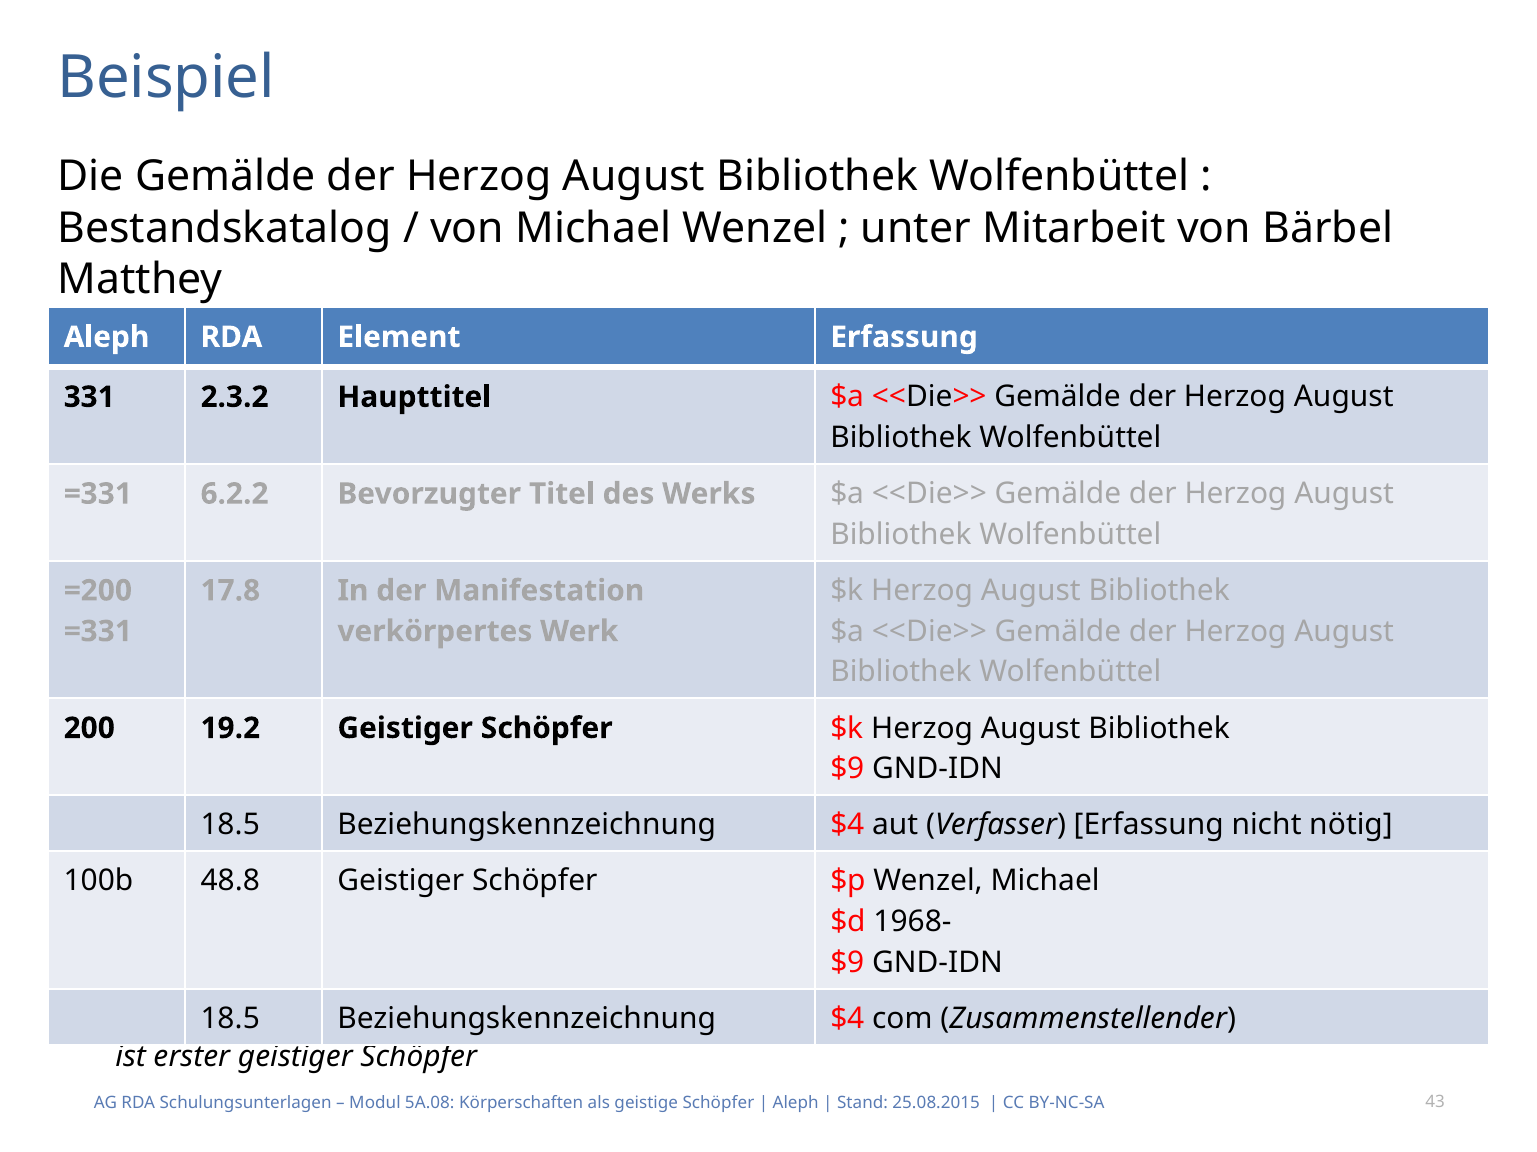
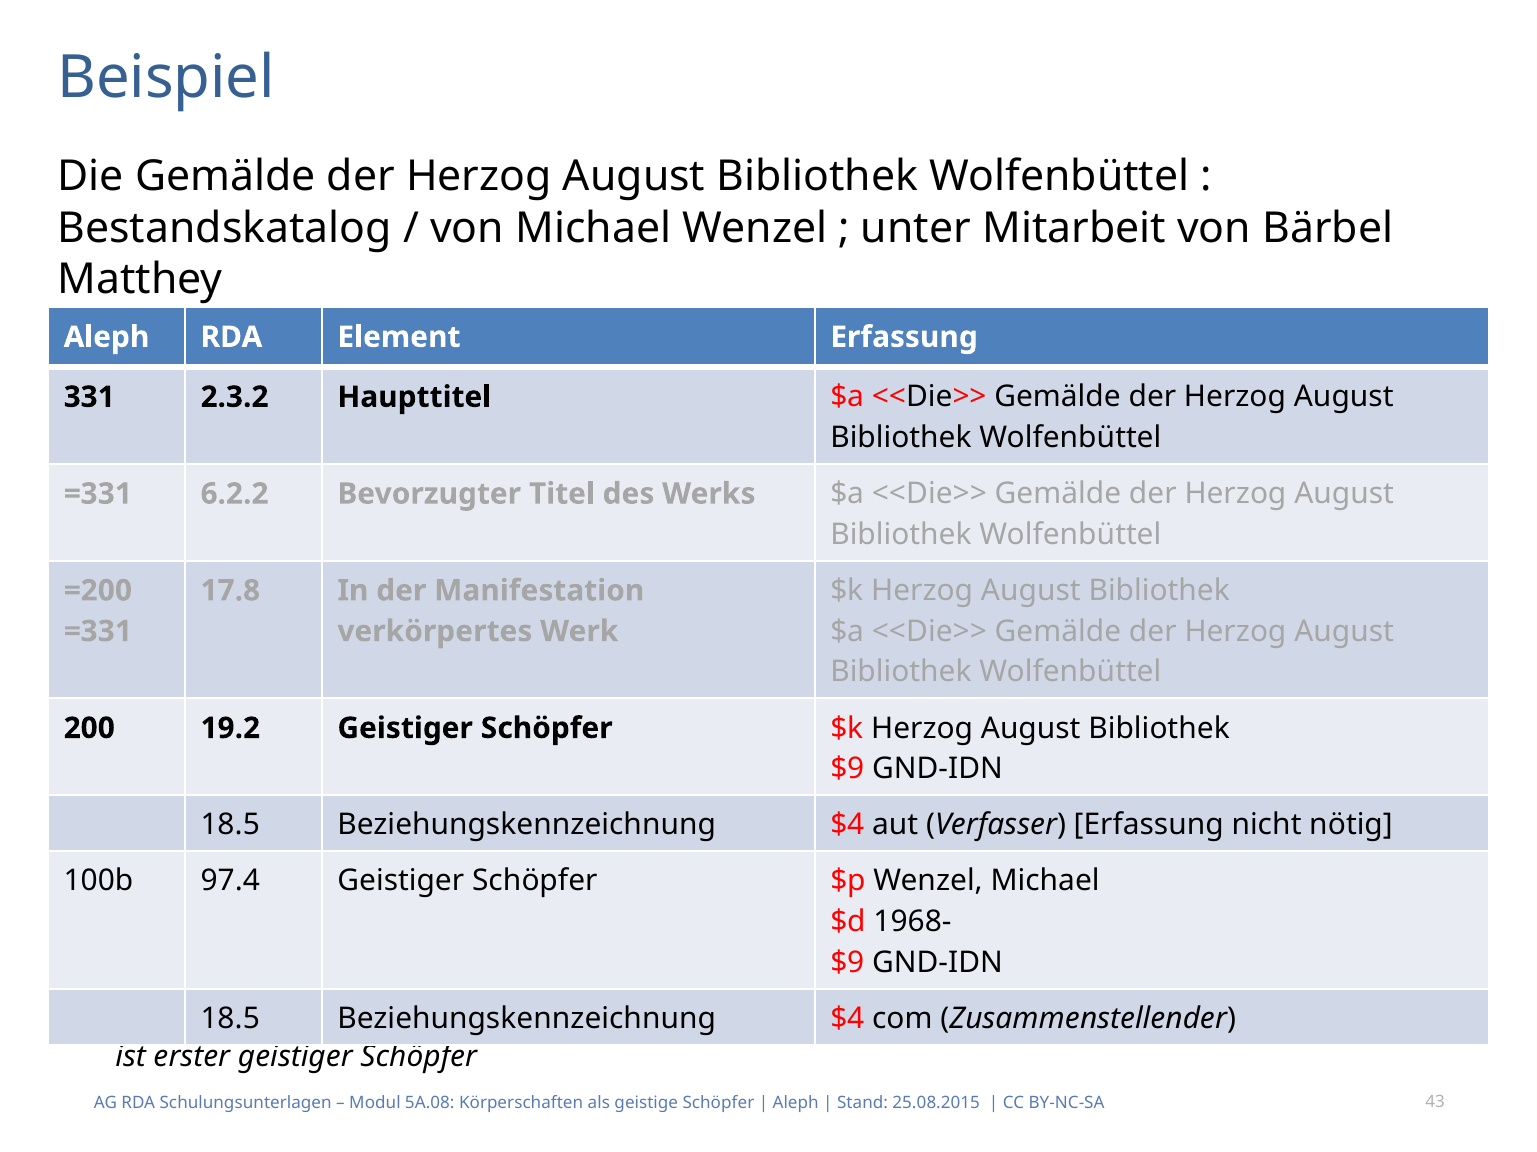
48.8: 48.8 -> 97.4
